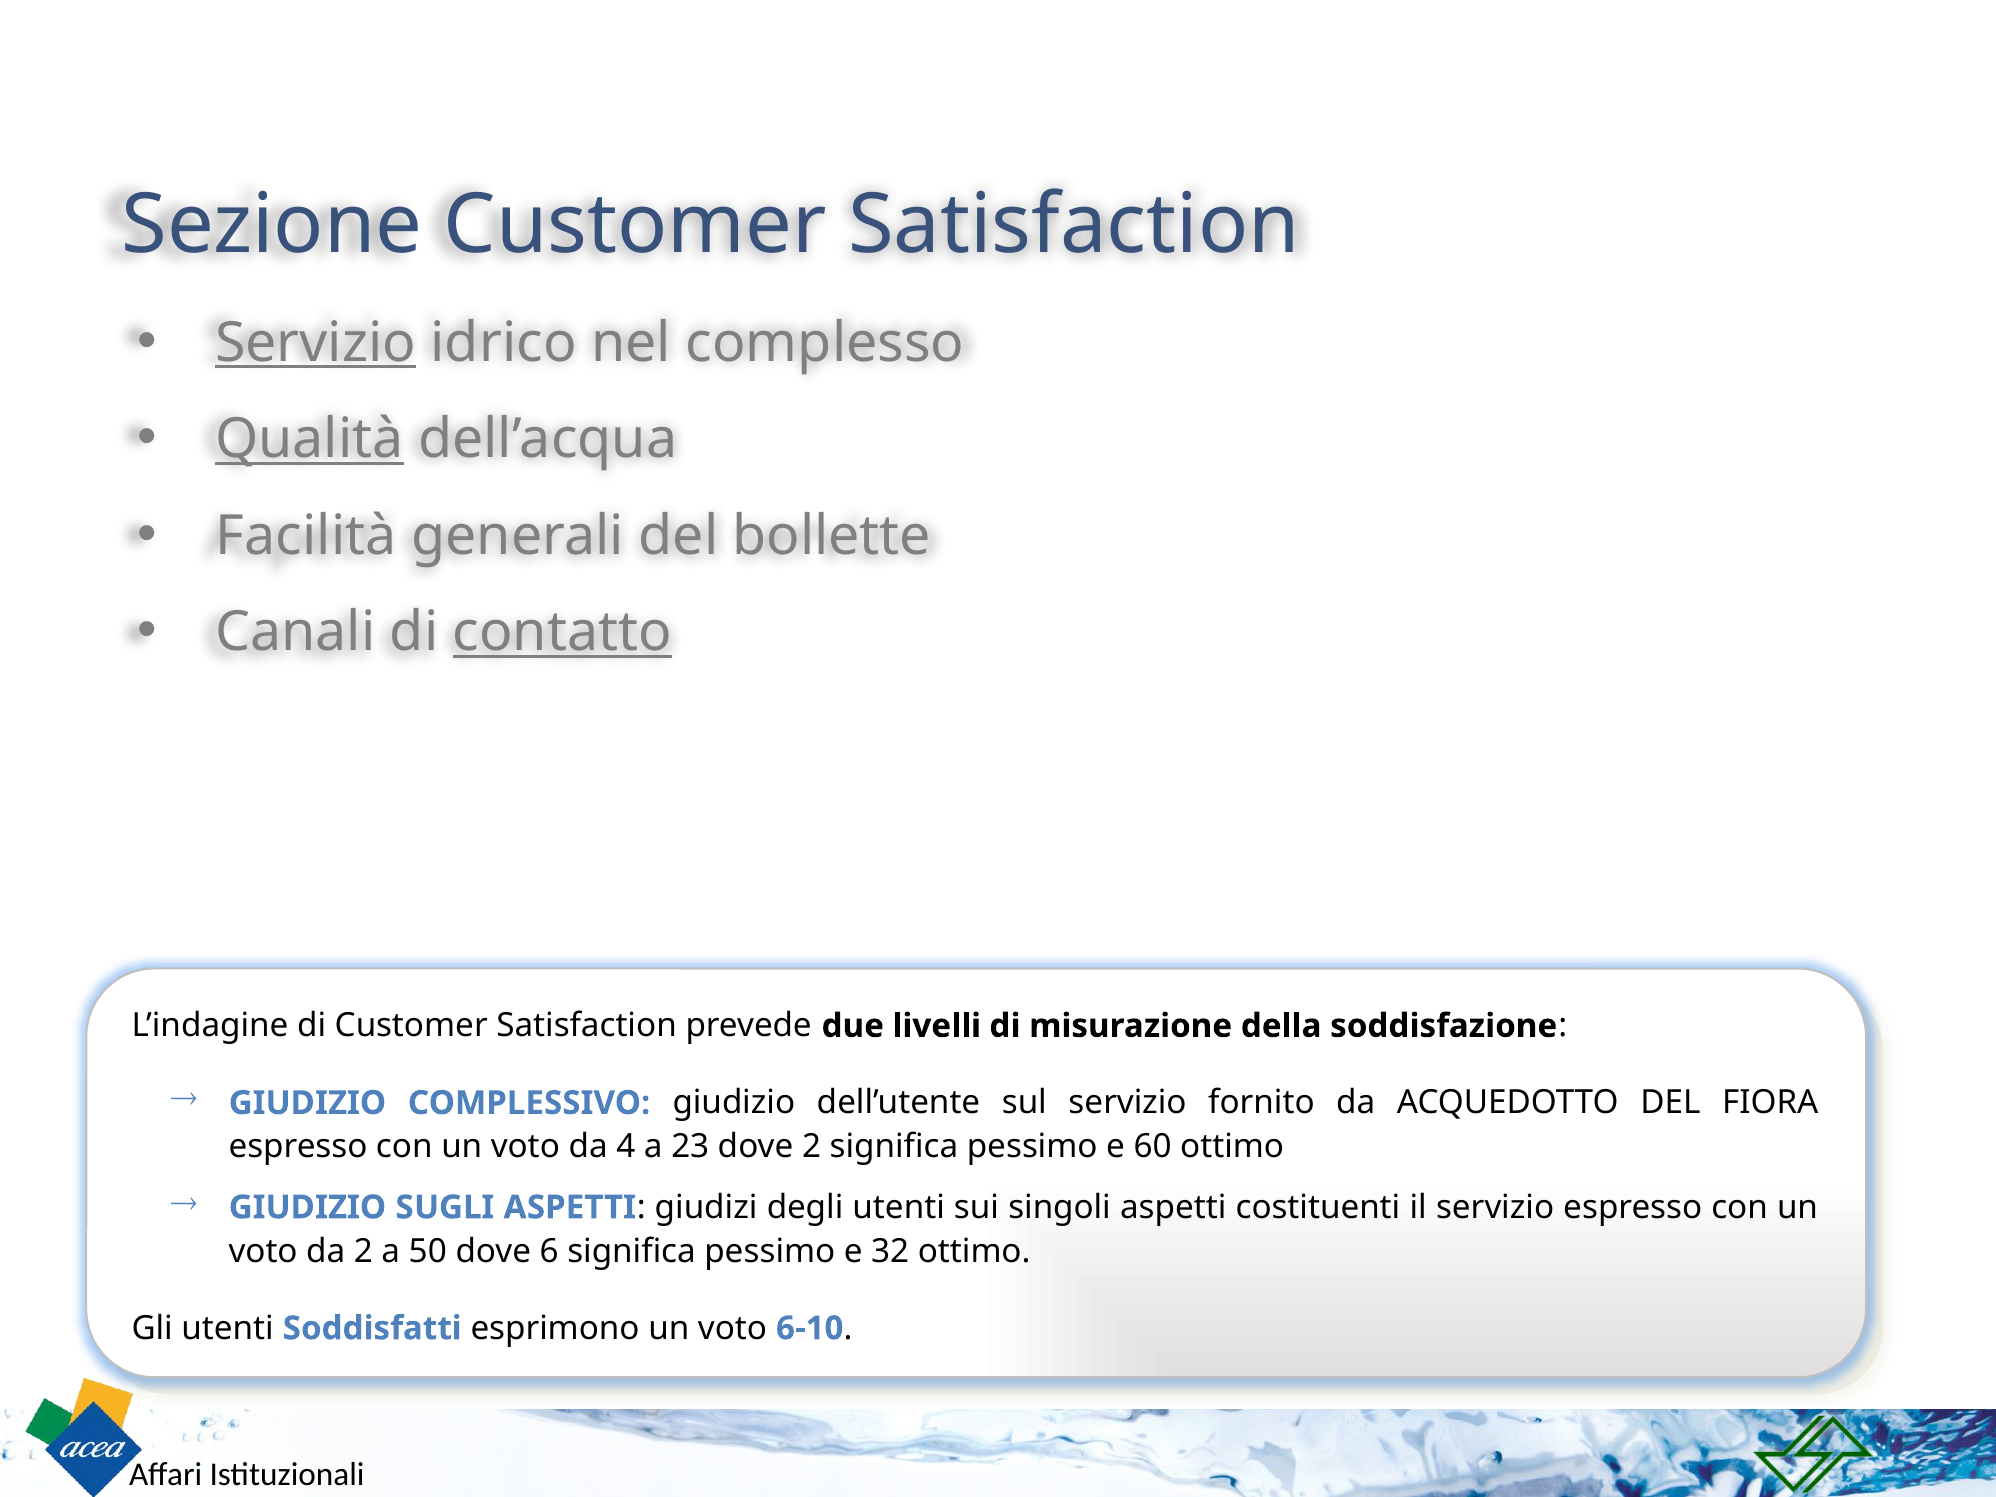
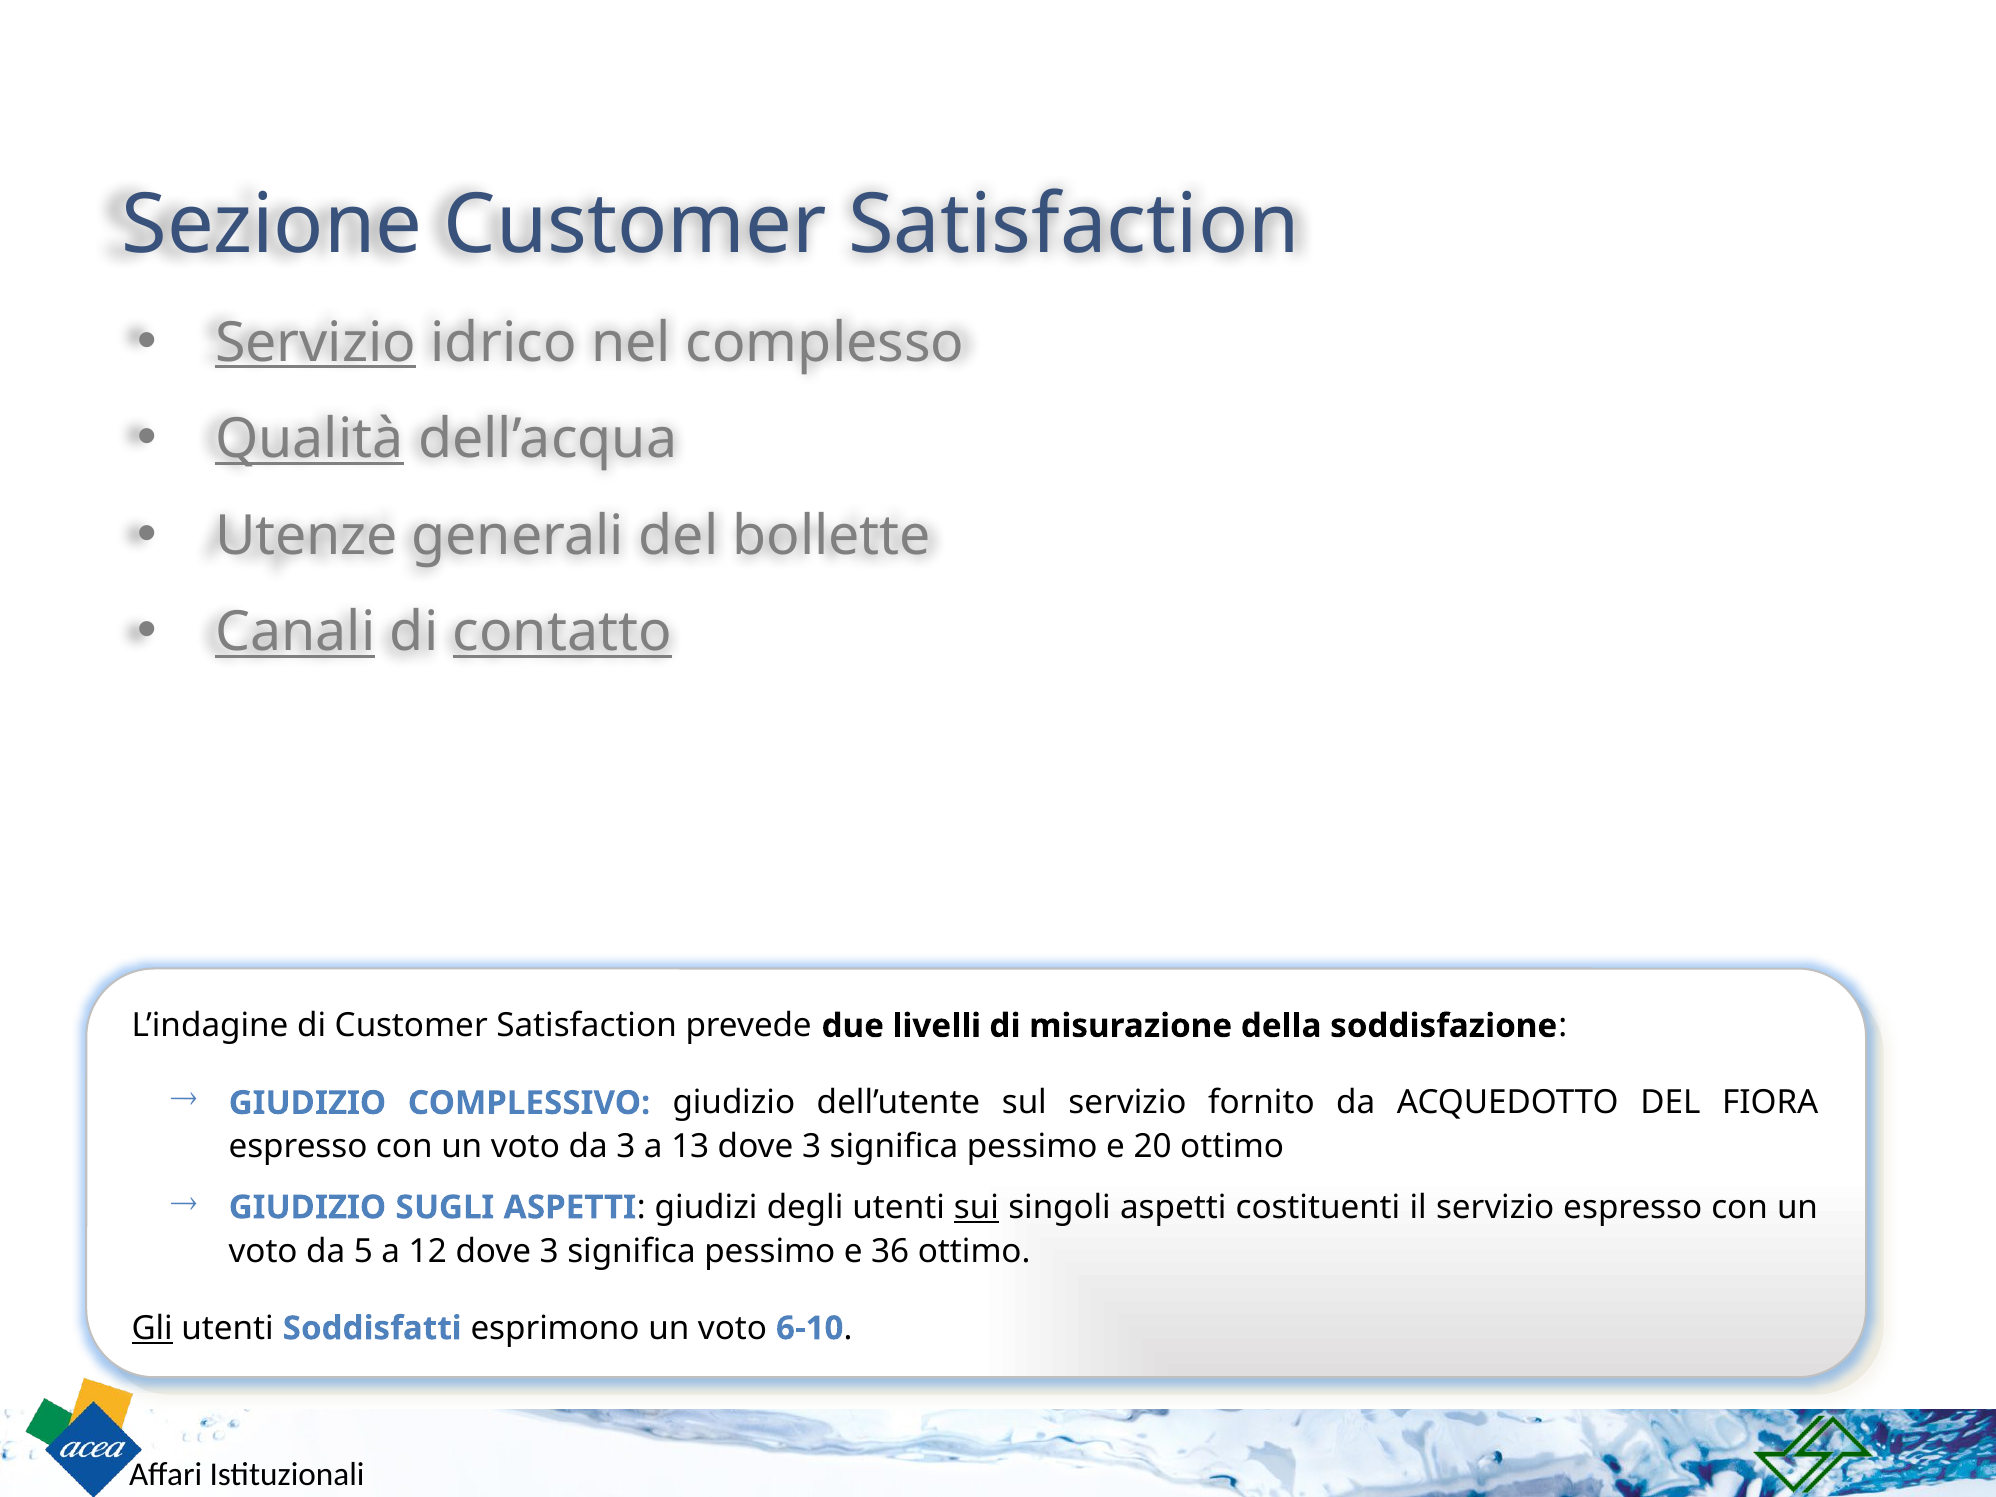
Facilità: Facilità -> Utenze
Canali underline: none -> present
da 4: 4 -> 3
23: 23 -> 13
2 at (812, 1147): 2 -> 3
60: 60 -> 20
sui at (976, 1207) underline: none -> present
da 2: 2 -> 5
50: 50 -> 12
6 at (549, 1251): 6 -> 3
32: 32 -> 36
Gli at (152, 1328) underline: none -> present
